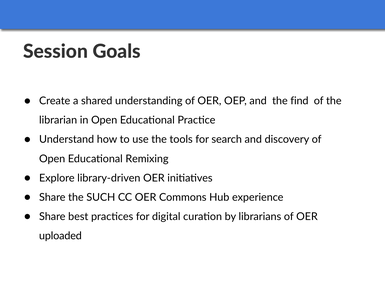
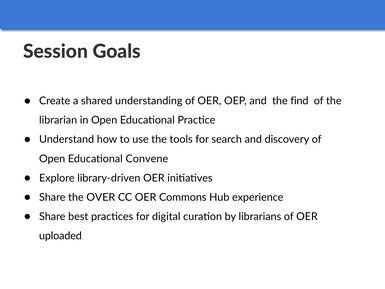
Remixing: Remixing -> Convene
SUCH: SUCH -> OVER
